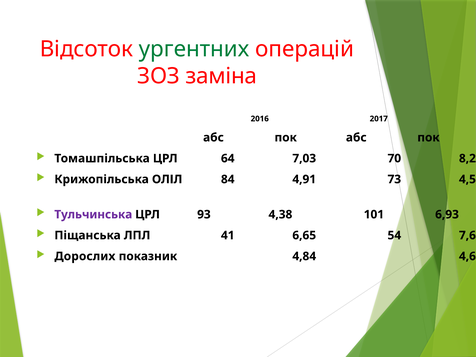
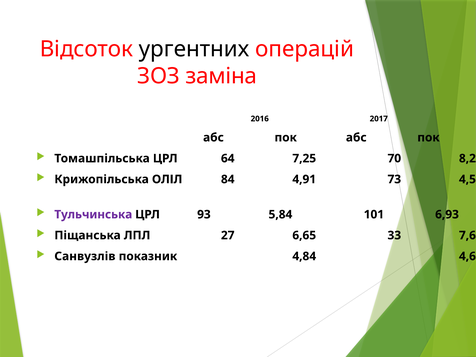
ургентних colour: green -> black
7,03: 7,03 -> 7,25
4,38: 4,38 -> 5,84
41: 41 -> 27
54: 54 -> 33
Дорослих: Дорослих -> Санвузлів
